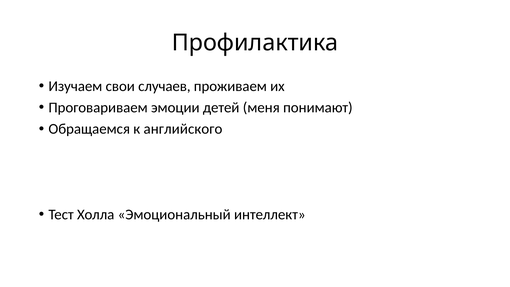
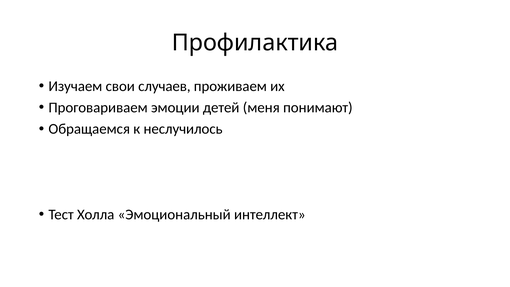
английского: английского -> неслучилось
